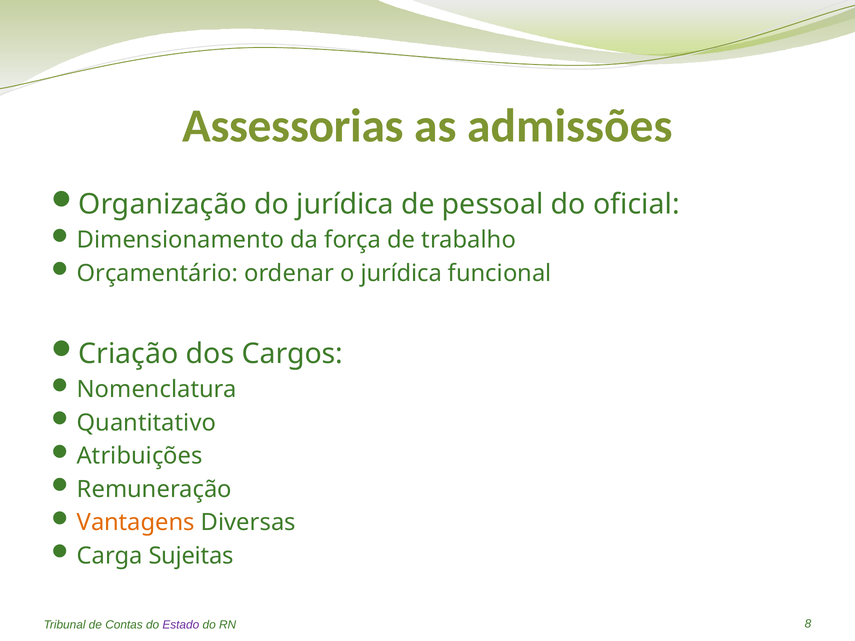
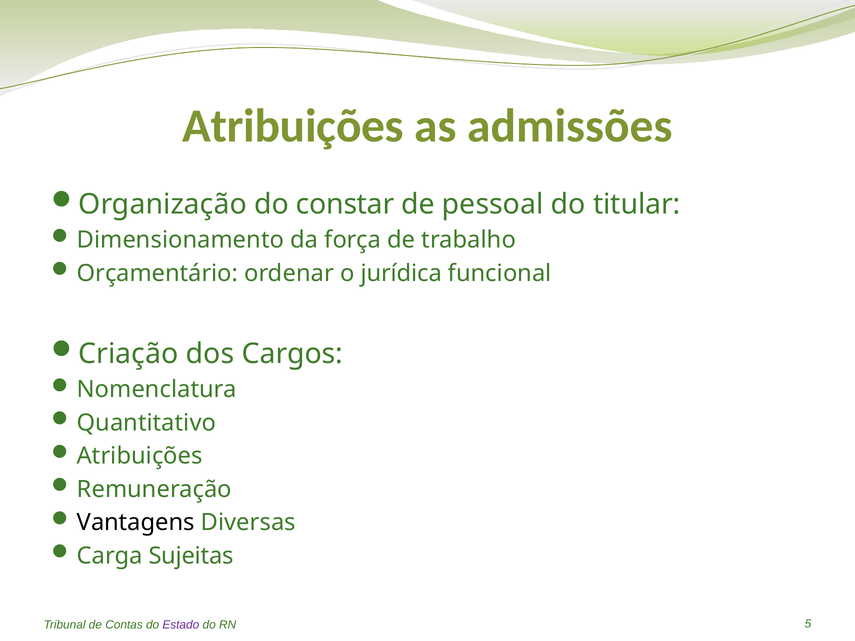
Assessorias at (293, 126): Assessorias -> Atribuições
do jurídica: jurídica -> constar
oficial: oficial -> titular
Vantagens colour: orange -> black
8: 8 -> 5
